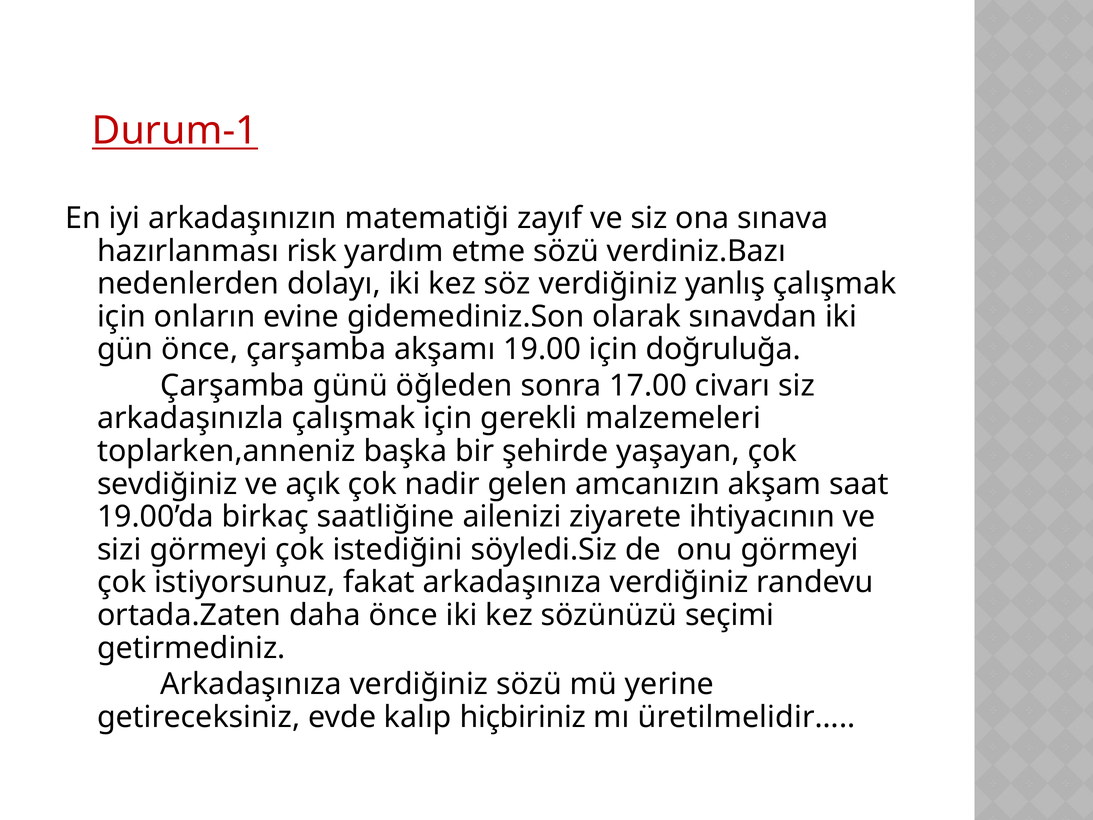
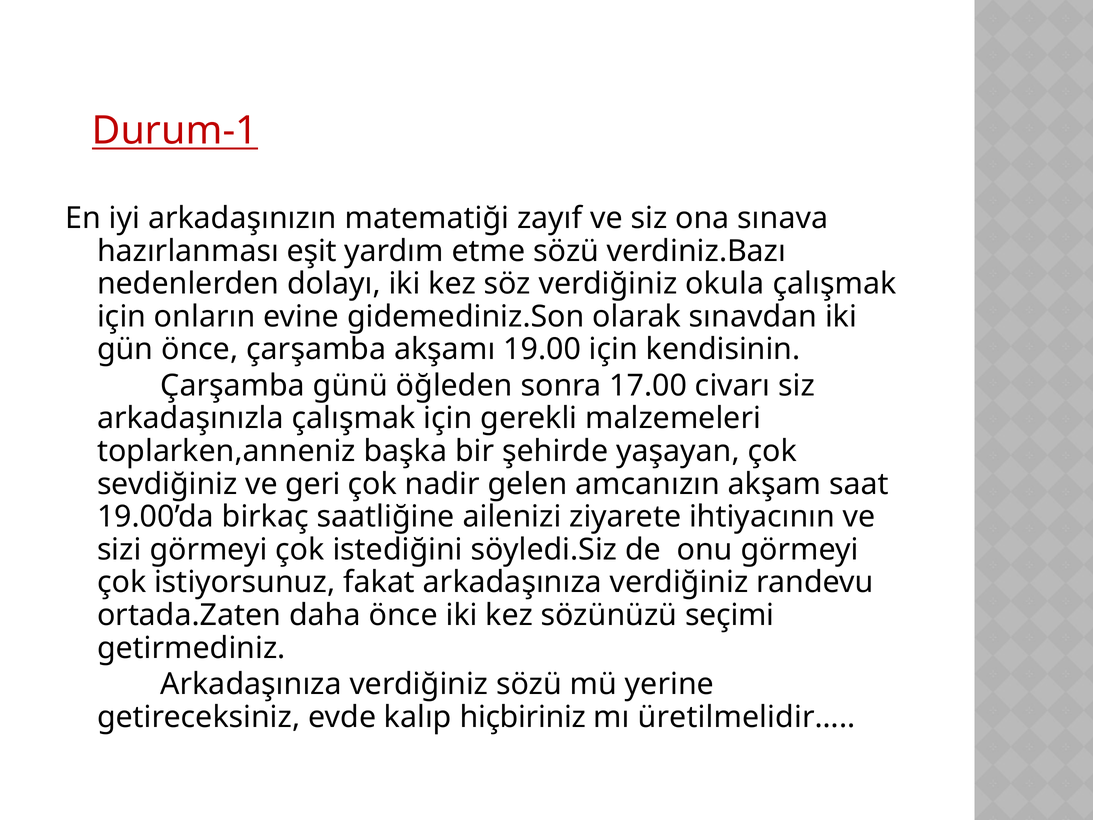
risk: risk -> eşit
yanlış: yanlış -> okula
doğruluğa: doğruluğa -> kendisinin
açık: açık -> geri
